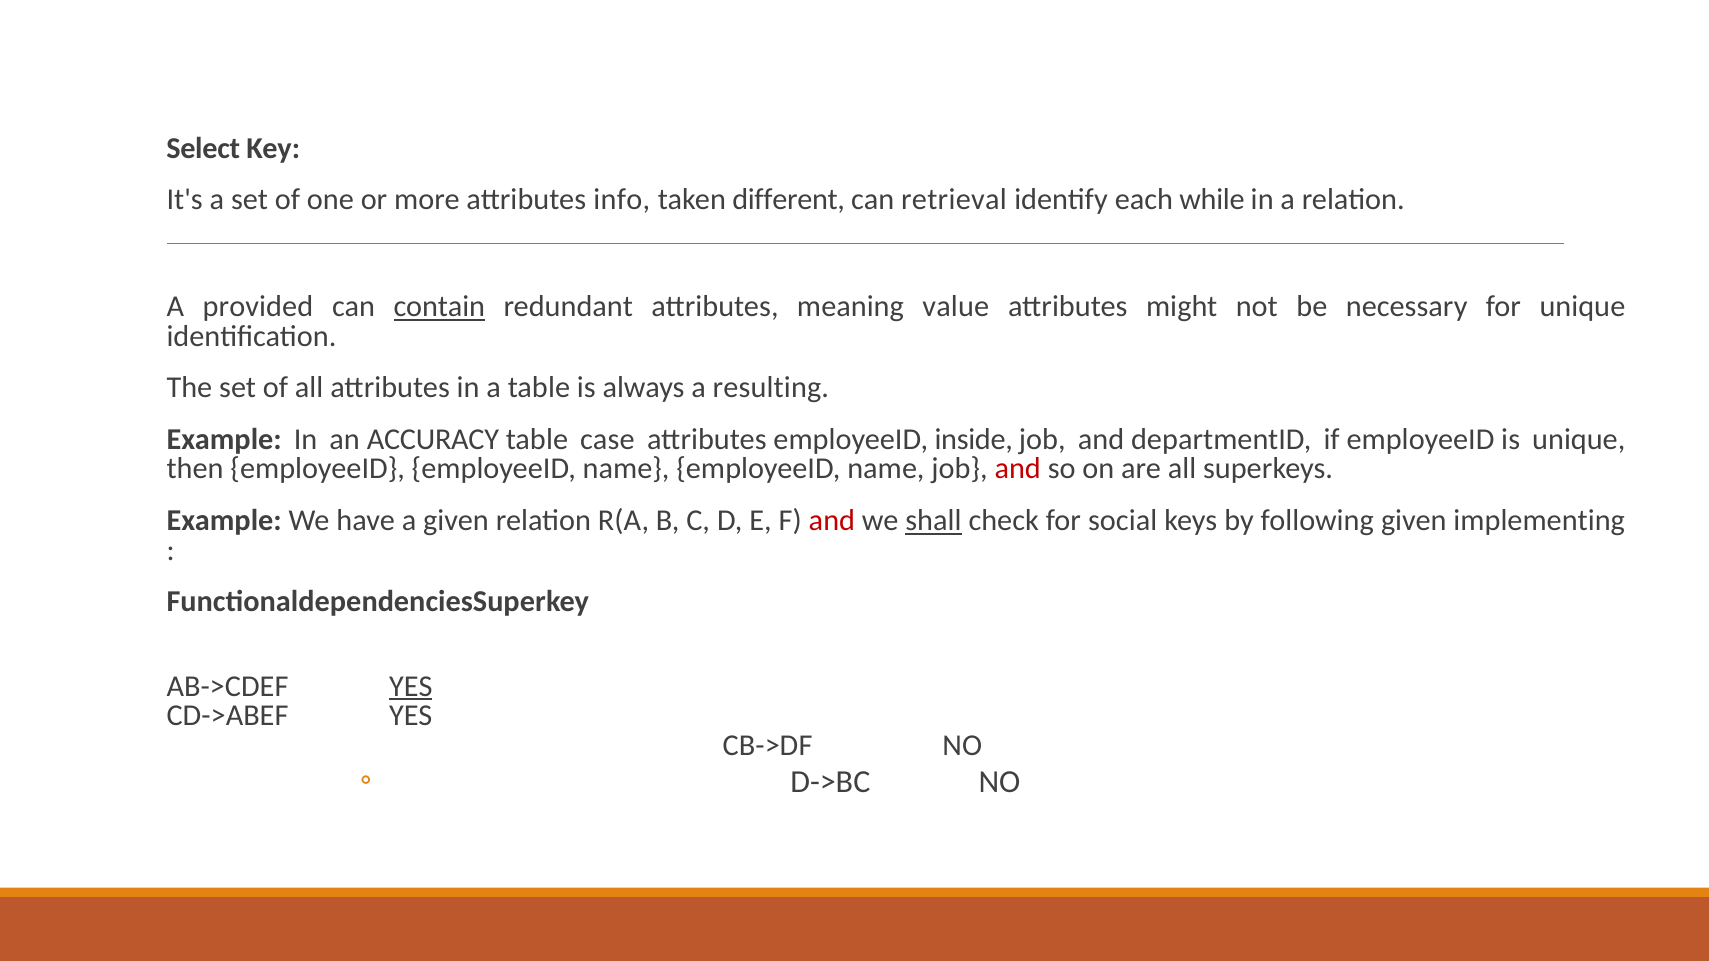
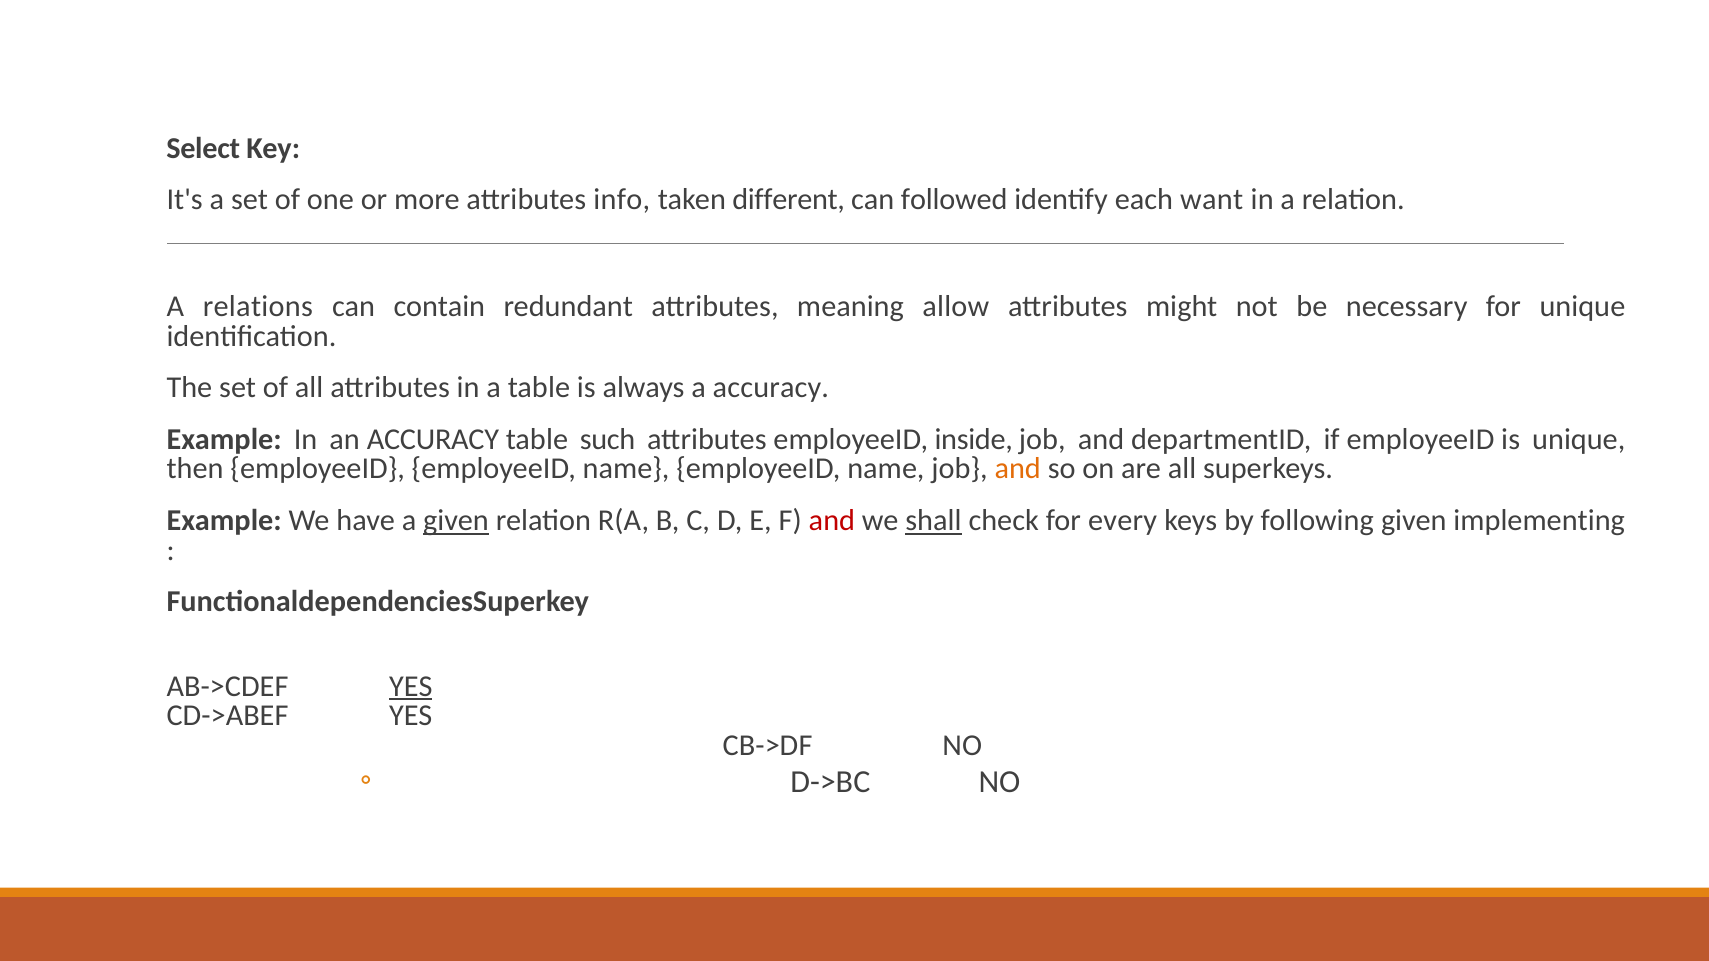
retrieval: retrieval -> followed
while: while -> want
provided: provided -> relations
contain underline: present -> none
value: value -> allow
a resulting: resulting -> accuracy
case: case -> such
and at (1018, 469) colour: red -> orange
given at (456, 521) underline: none -> present
social: social -> every
